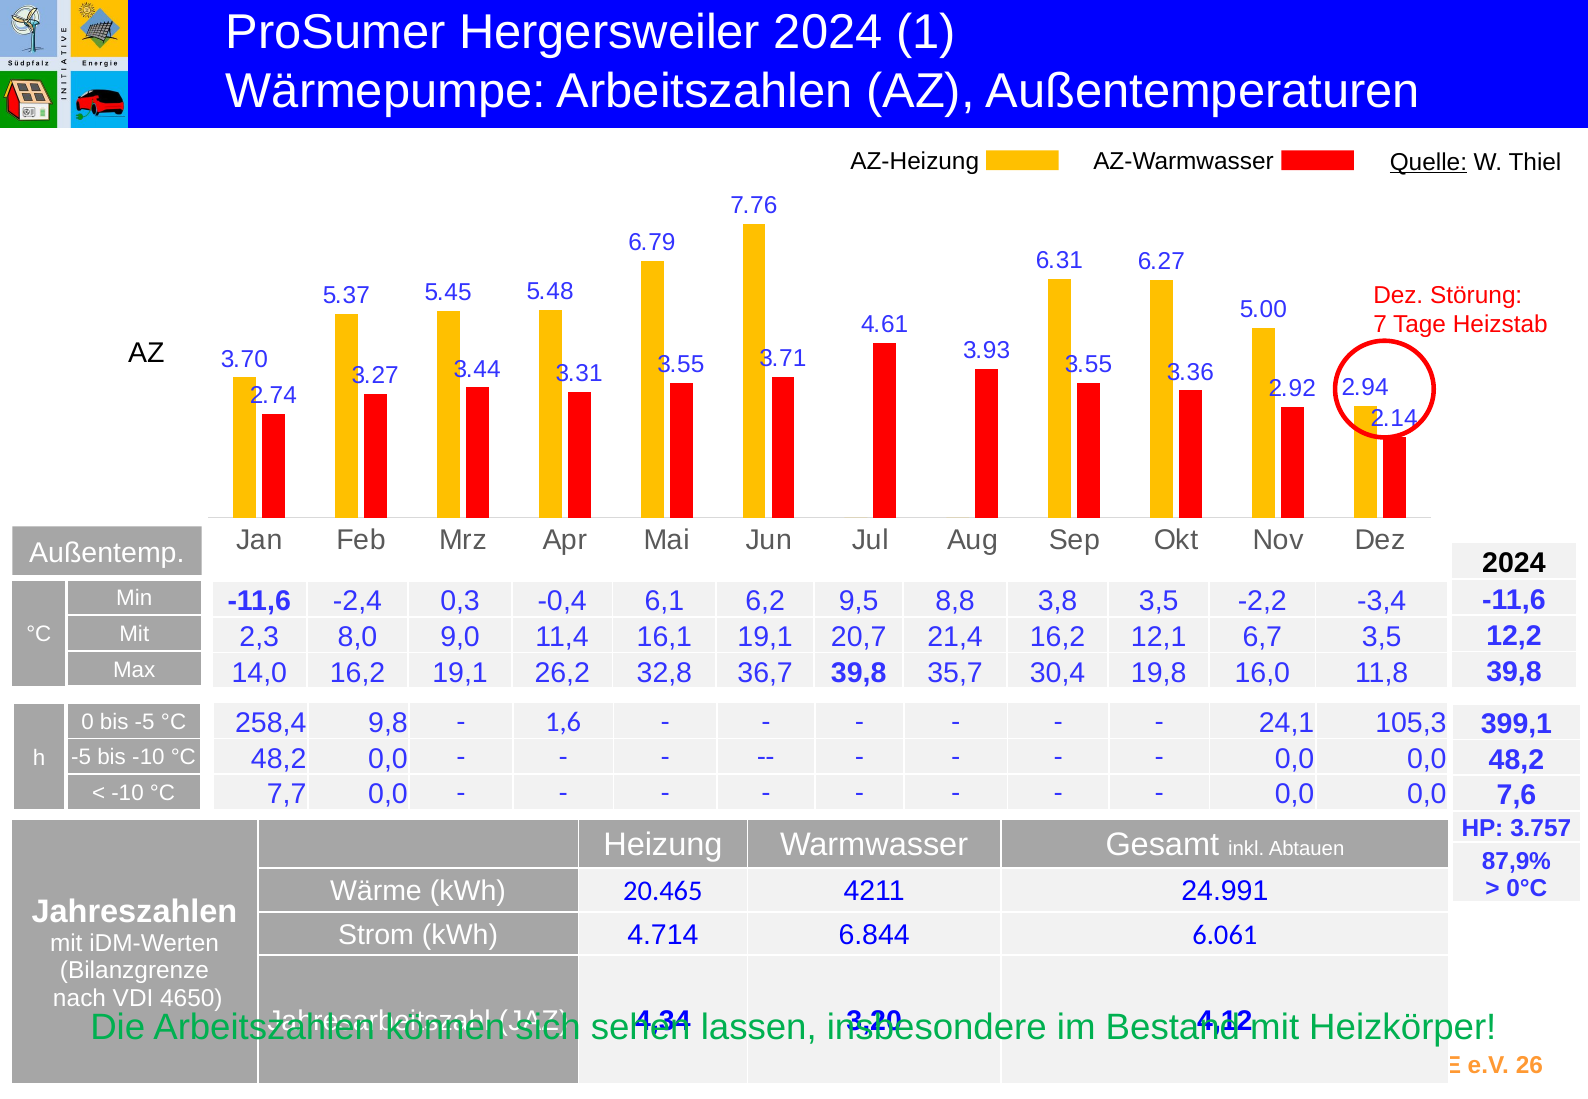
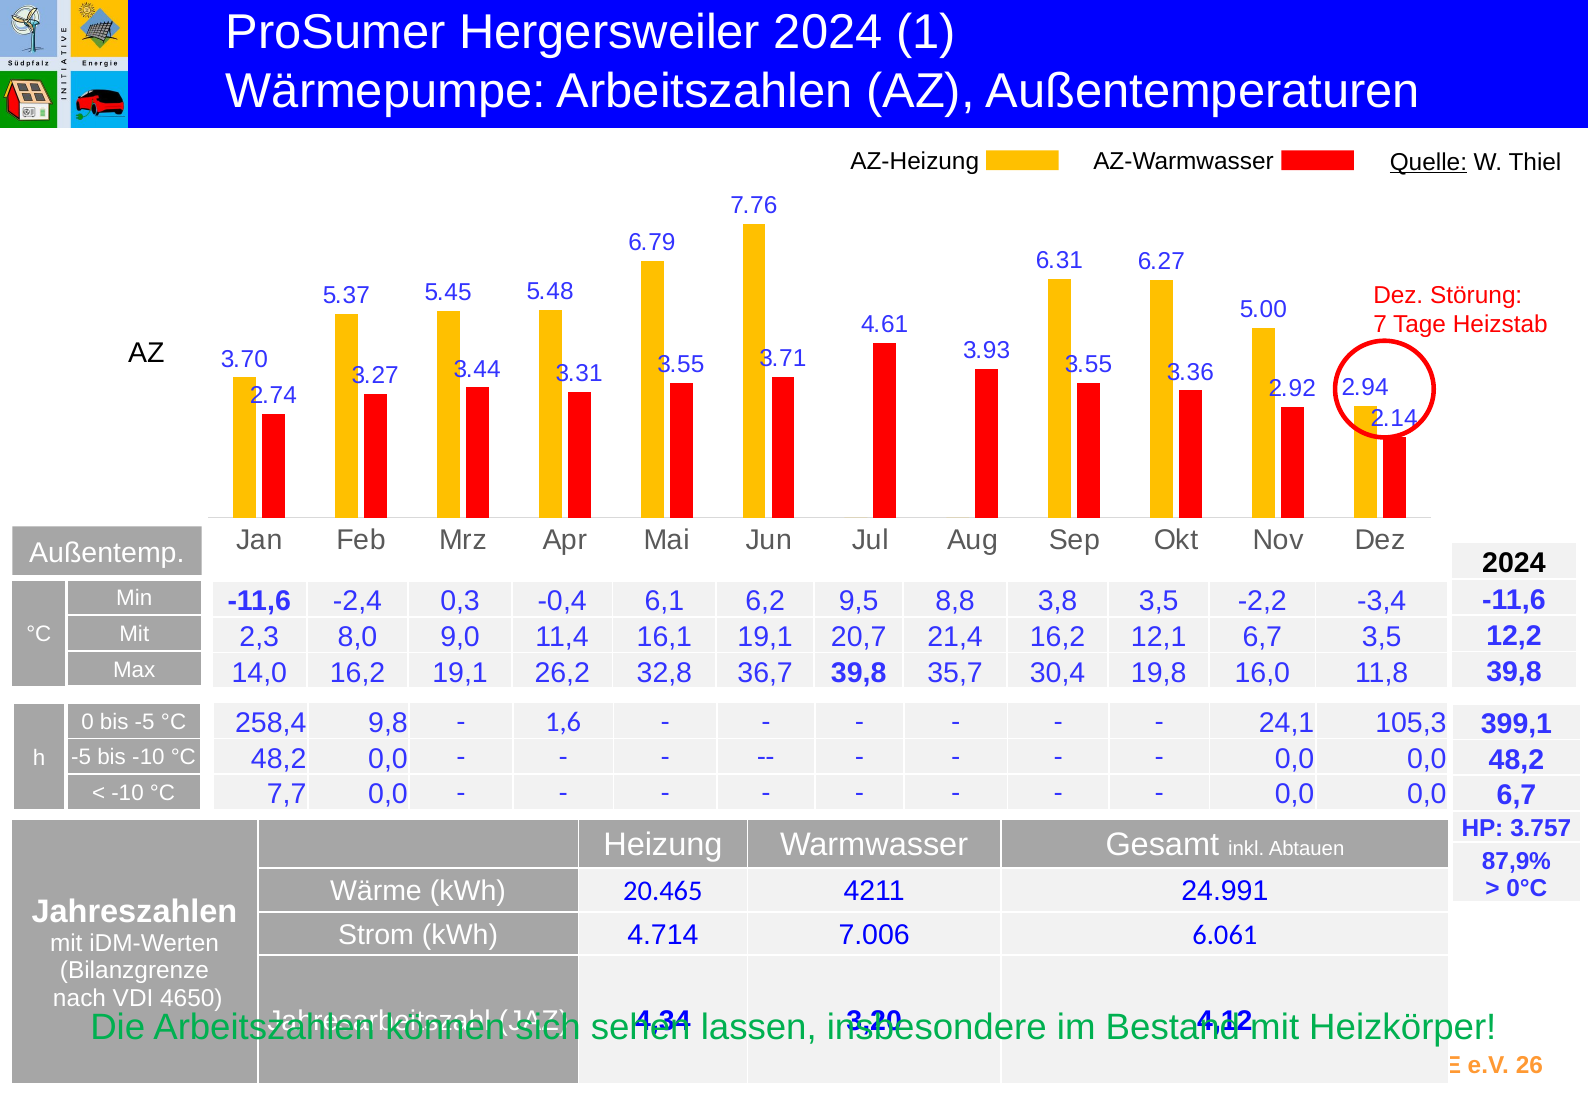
7,6 at (1516, 796): 7,6 -> 6,7
6.844: 6.844 -> 7.006
